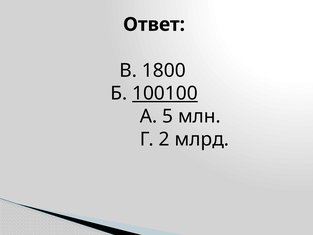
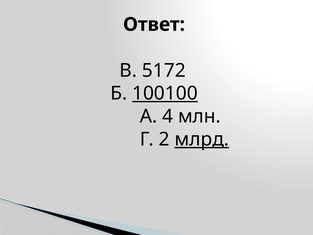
1800: 1800 -> 5172
5: 5 -> 4
млрд underline: none -> present
